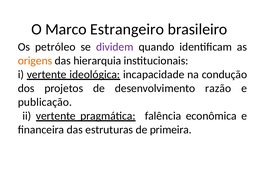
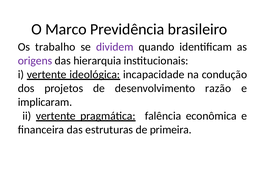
Estrangeiro: Estrangeiro -> Previdência
petróleo: petróleo -> trabalho
origens colour: orange -> purple
publicação: publicação -> implicaram
